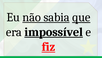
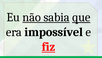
impossível underline: present -> none
